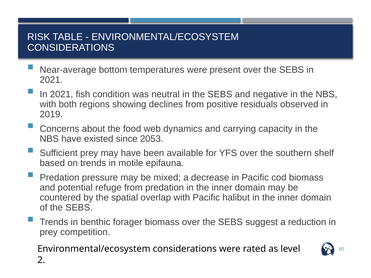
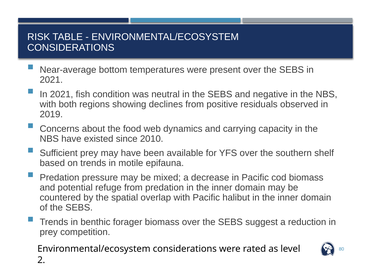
2053: 2053 -> 2010
